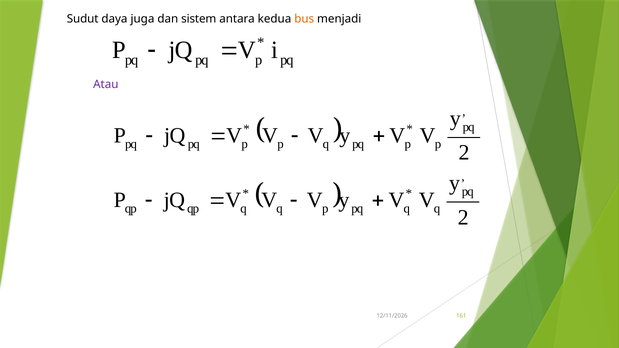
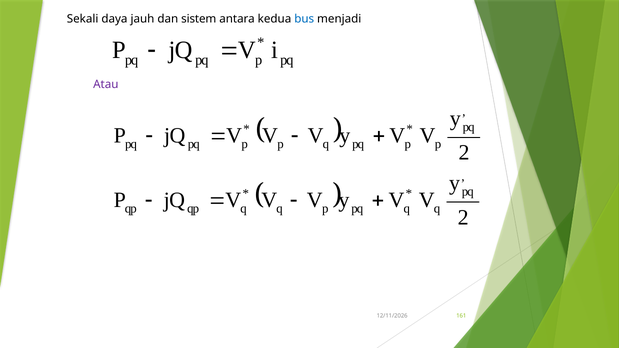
Sudut: Sudut -> Sekali
juga: juga -> jauh
bus colour: orange -> blue
